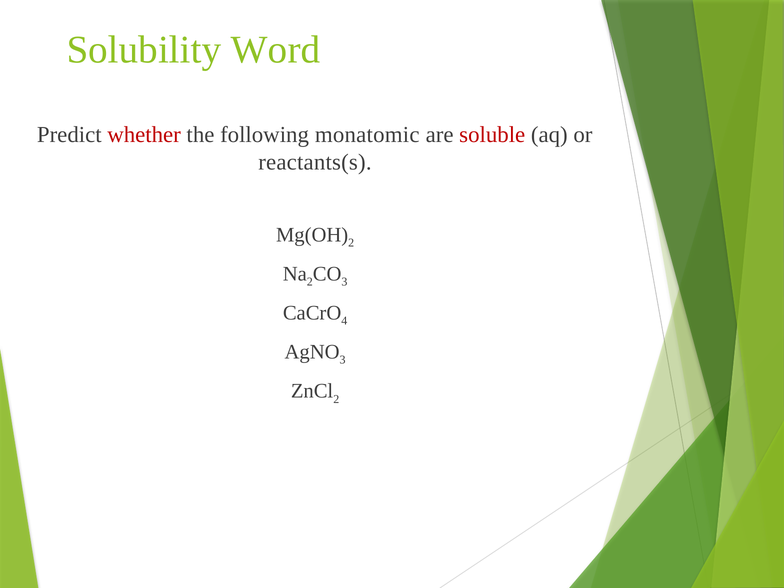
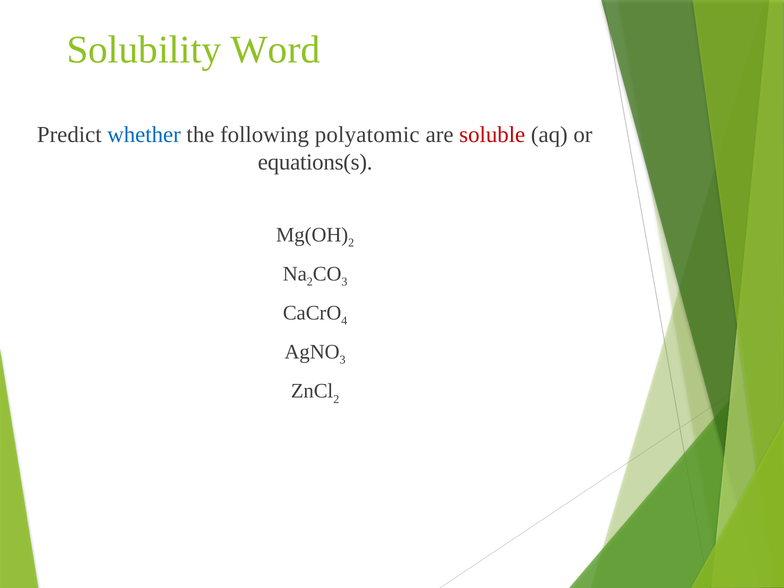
whether colour: red -> blue
monatomic: monatomic -> polyatomic
reactants(s: reactants(s -> equations(s
